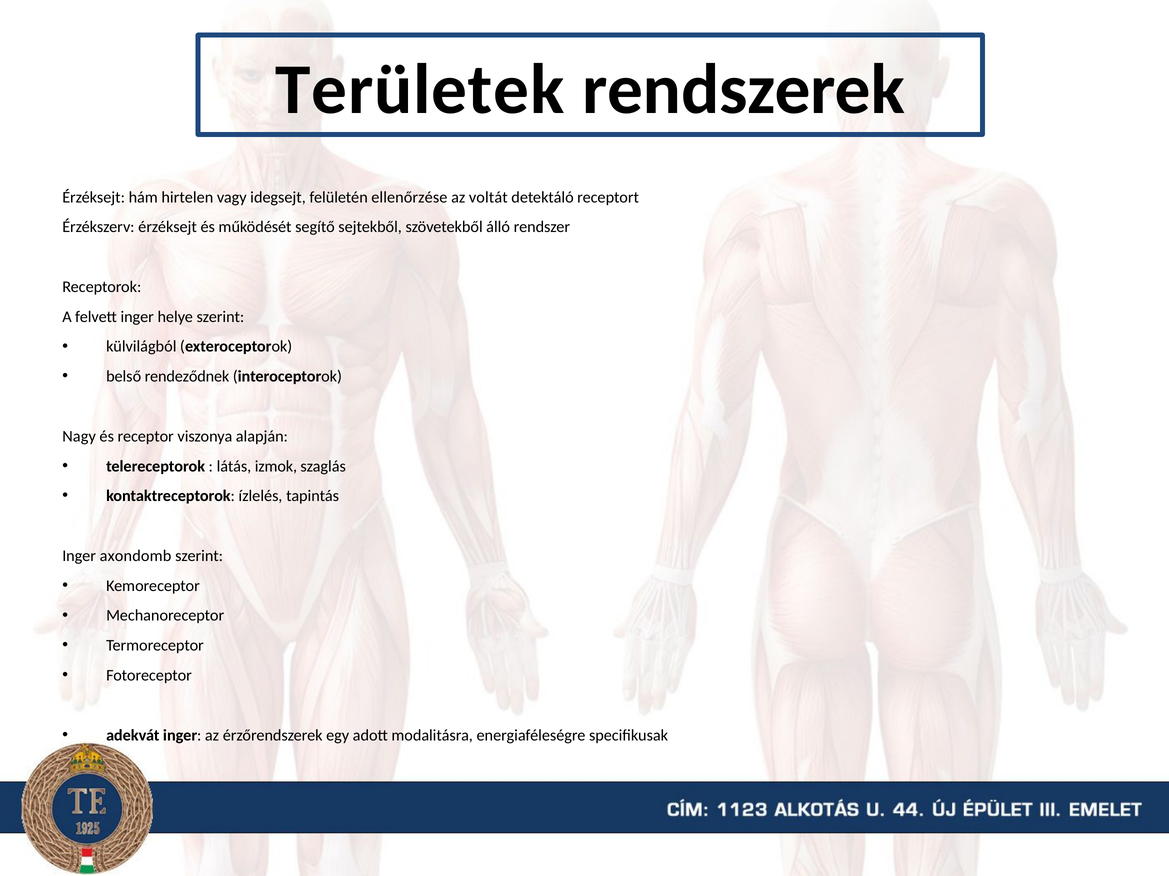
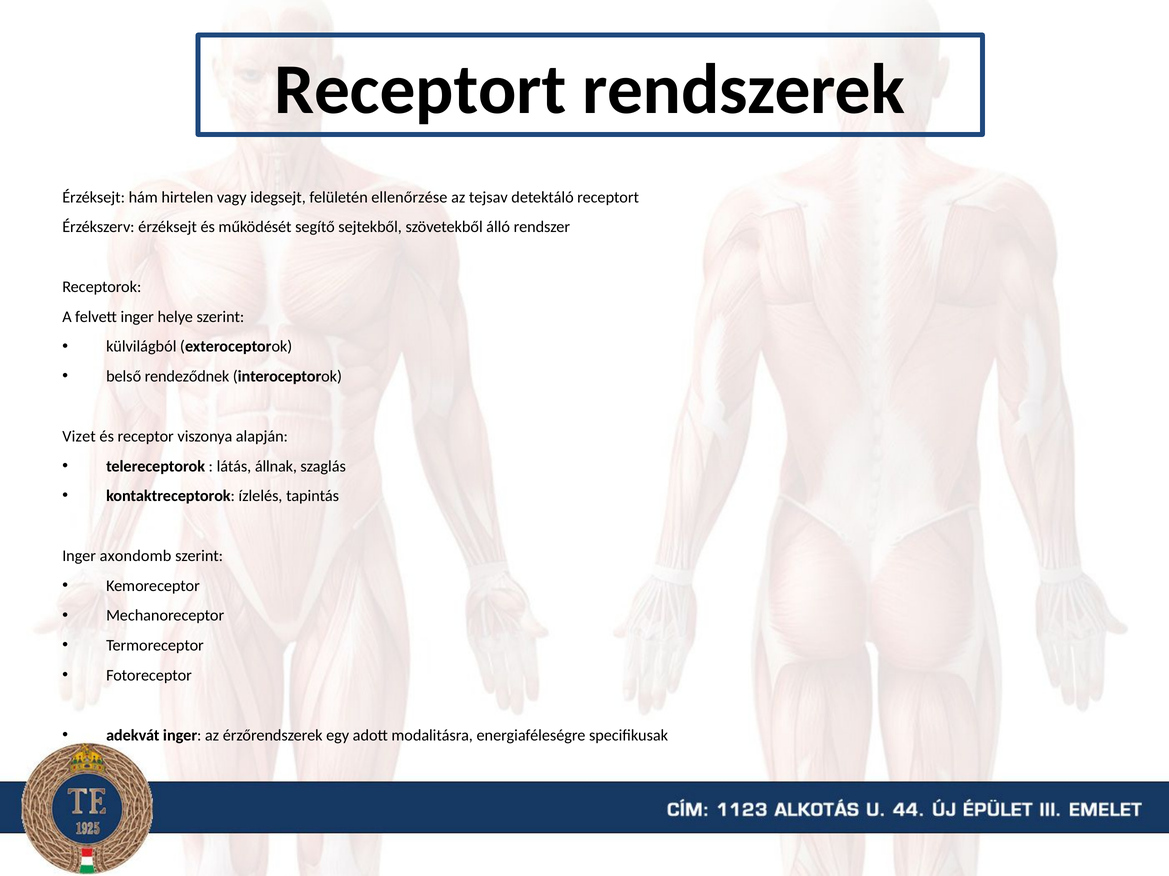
Területek at (420, 90): Területek -> Receptort
voltát: voltát -> tejsav
Nagy: Nagy -> Vizet
izmok: izmok -> állnak
